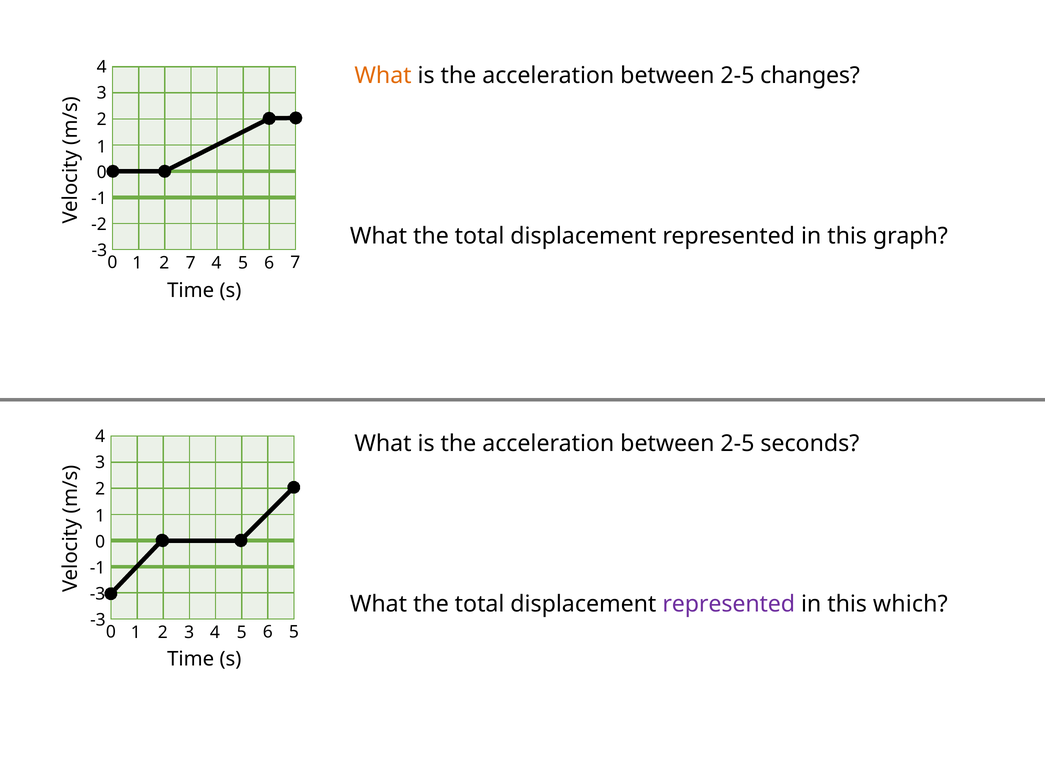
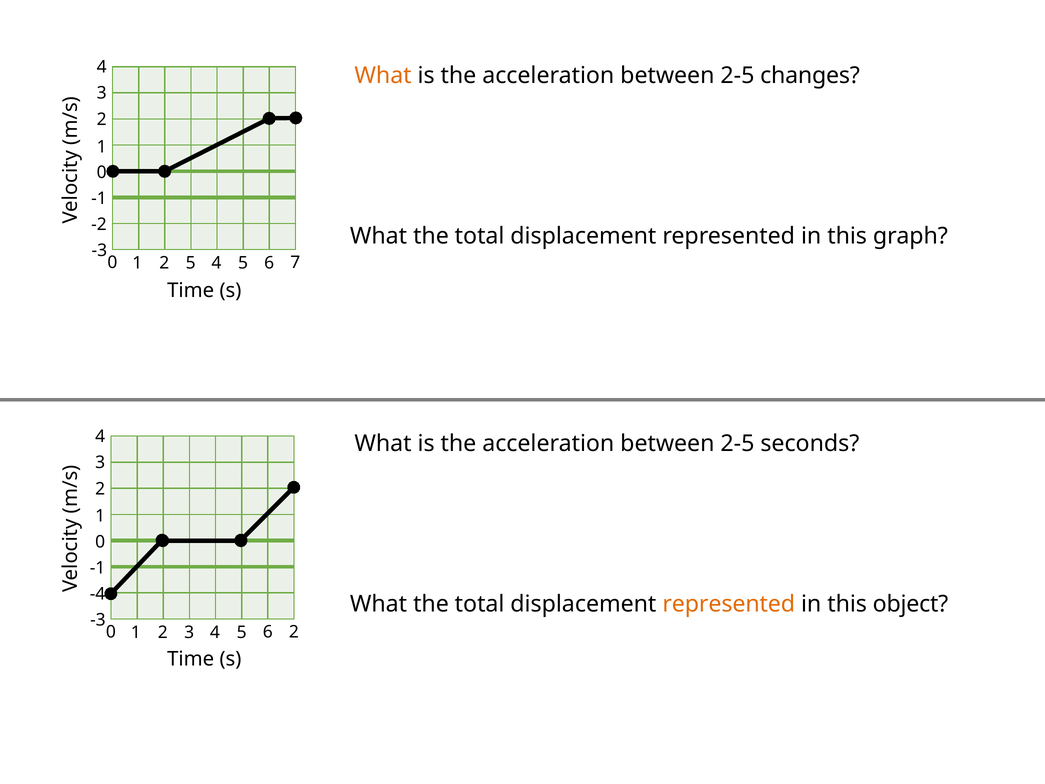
2 7: 7 -> 5
-3 at (98, 594): -3 -> -4
represented at (729, 604) colour: purple -> orange
which: which -> object
6 5: 5 -> 2
